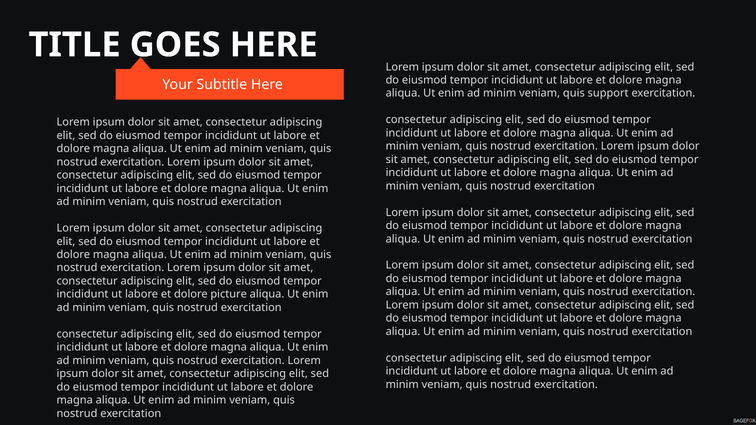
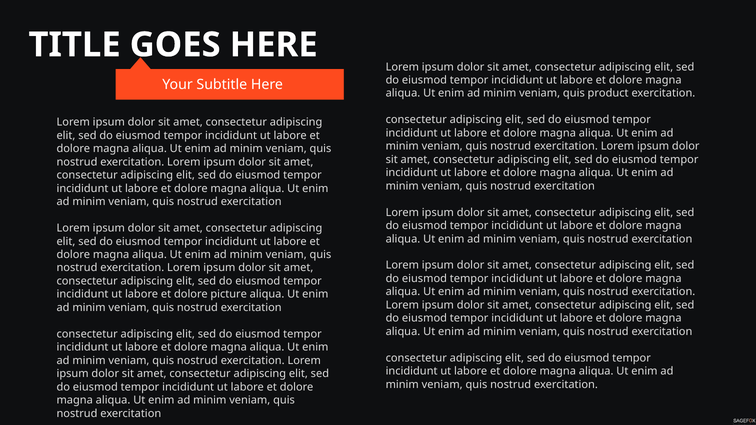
support: support -> product
